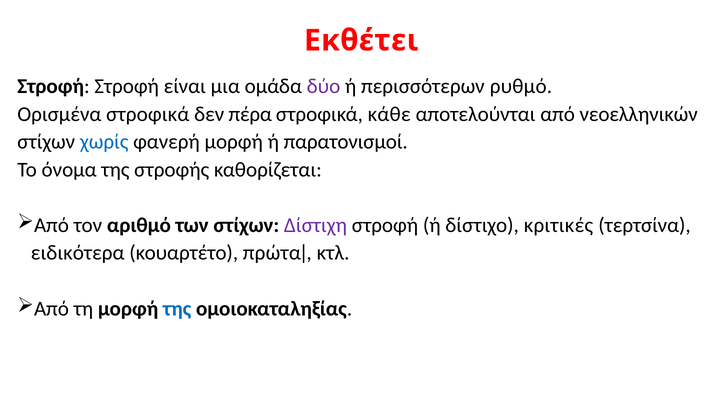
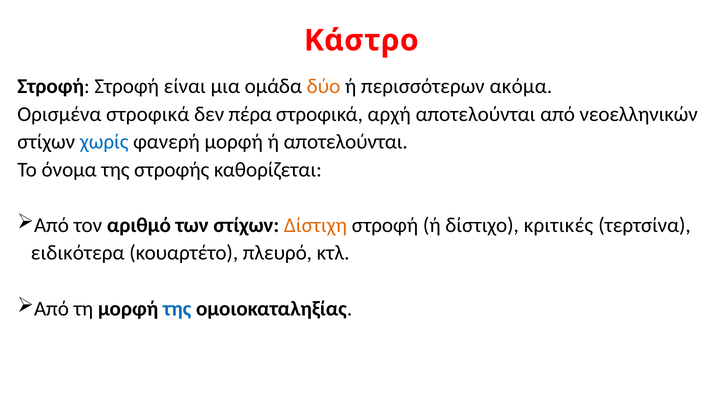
Εκθέτει: Εκθέτει -> Κάστρο
δύο colour: purple -> orange
ρυθμό: ρυθμό -> ακόμα
κάθε: κάθε -> αρχή
ή παρατονισμοί: παρατονισμοί -> αποτελούνται
Δίστιχη colour: purple -> orange
πρώταǀ: πρώταǀ -> πλευρό
